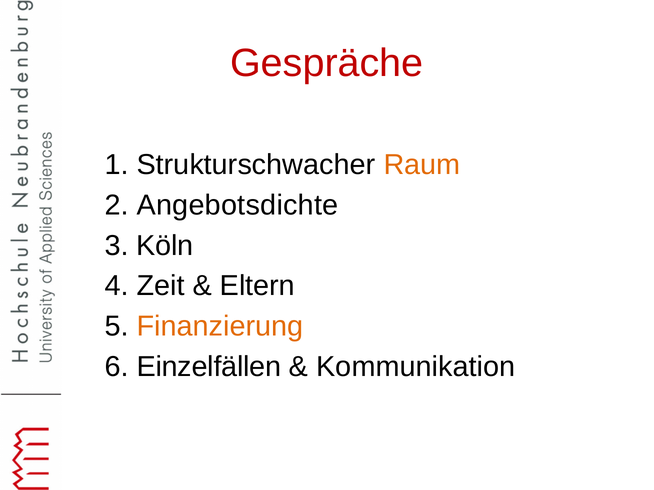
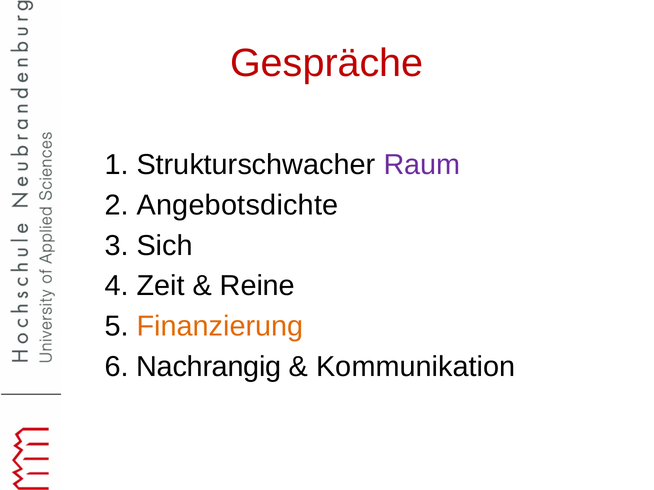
Raum colour: orange -> purple
Köln: Köln -> Sich
Eltern: Eltern -> Reine
Einzelfällen: Einzelfällen -> Nachrangig
